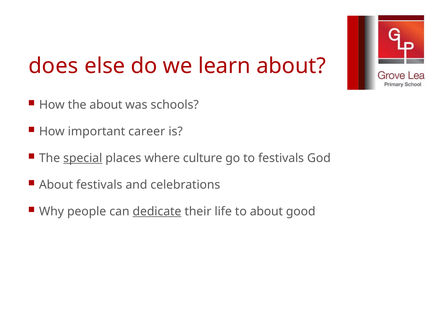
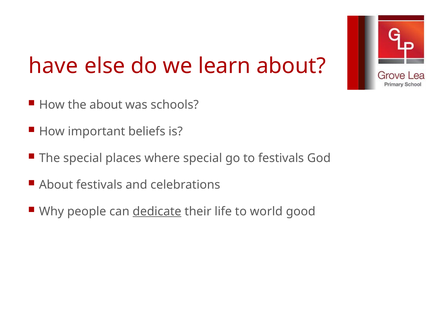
does: does -> have
career: career -> beliefs
special at (83, 158) underline: present -> none
where culture: culture -> special
to about: about -> world
